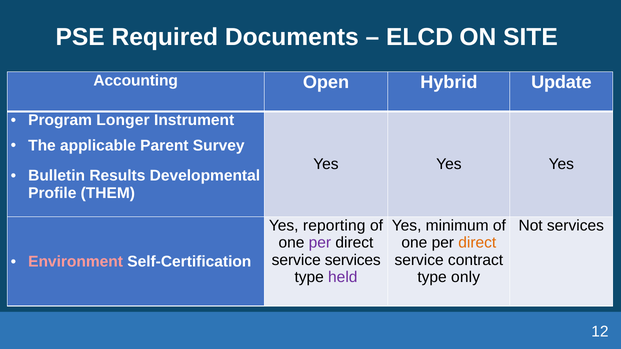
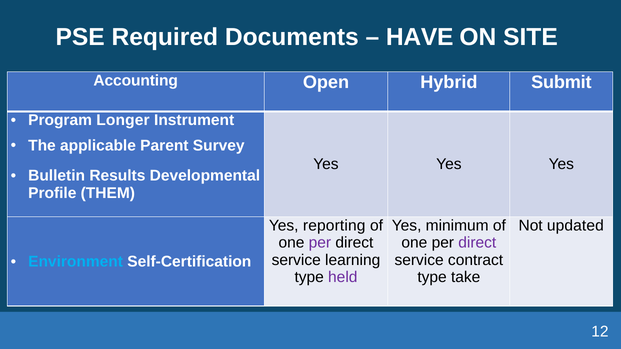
ELCD: ELCD -> HAVE
Update: Update -> Submit
Not services: services -> updated
direct at (477, 243) colour: orange -> purple
service services: services -> learning
Environment colour: pink -> light blue
only: only -> take
